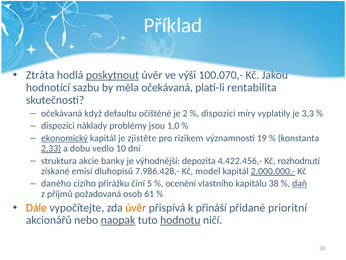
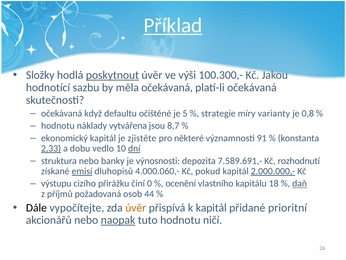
Příklad underline: none -> present
Ztráta: Ztráta -> Složky
100.070,-: 100.070,- -> 100.300,-
platí-li rentabilita: rentabilita -> očekávaná
2: 2 -> 5
dispozici at (218, 113): dispozici -> strategie
vyplatily: vyplatily -> varianty
3,3: 3,3 -> 0,8
dispozici at (58, 126): dispozici -> hodnotu
problémy: problémy -> vytvářena
1,0: 1,0 -> 8,7
ekonomický underline: present -> none
rizikem: rizikem -> některé
19: 19 -> 91
dní underline: none -> present
struktura akcie: akcie -> nebo
výhodnější: výhodnější -> výnosnosti
4.422.456,-: 4.422.456,- -> 7.589.691,-
emisí underline: none -> present
7.986.428,-: 7.986.428,- -> 4.000.060,-
model: model -> pokud
daného: daného -> výstupu
5: 5 -> 0
38: 38 -> 18
61: 61 -> 44
Dále colour: orange -> black
k přináší: přináší -> kapitál
hodnotu at (180, 220) underline: present -> none
